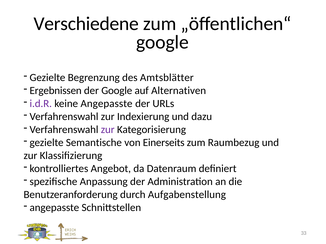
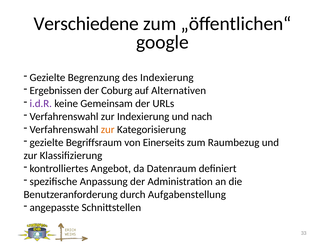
des Amtsblätter: Amtsblätter -> Indexierung
der Google: Google -> Coburg
keine Angepasste: Angepasste -> Gemeinsam
dazu: dazu -> nach
zur at (108, 130) colour: purple -> orange
Semantische: Semantische -> Begriffsraum
